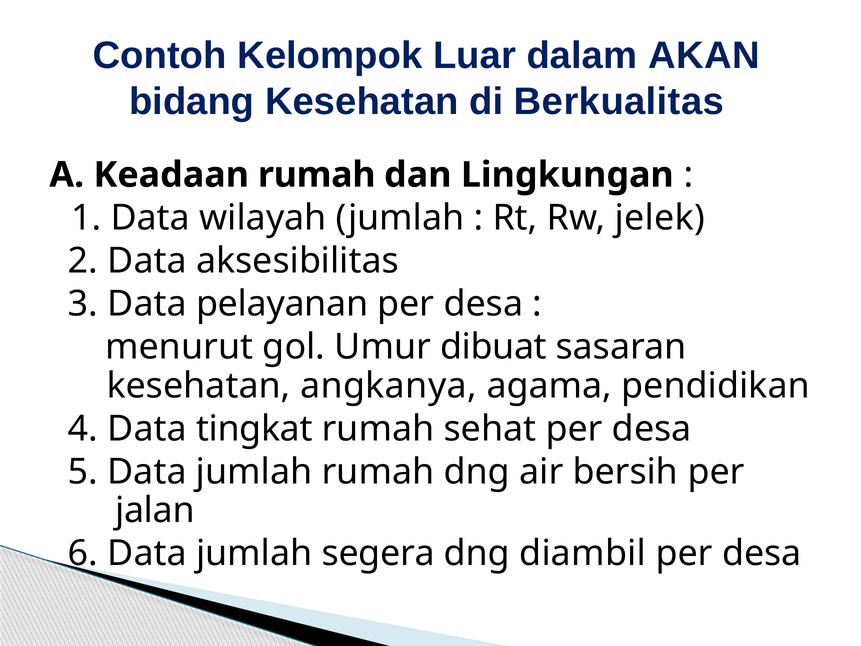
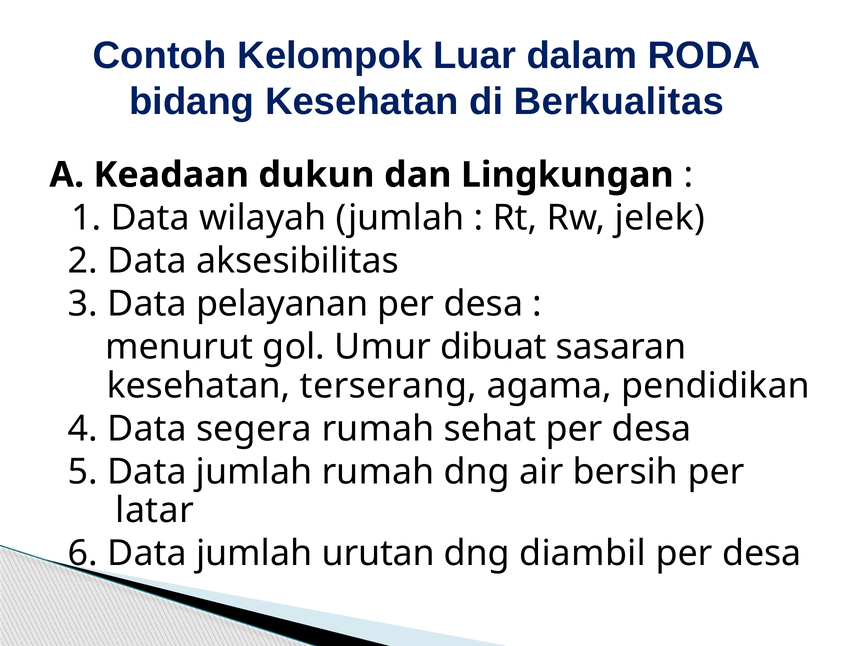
AKAN: AKAN -> RODA
Keadaan rumah: rumah -> dukun
angkanya: angkanya -> terserang
tingkat: tingkat -> segera
jalan: jalan -> latar
segera: segera -> urutan
